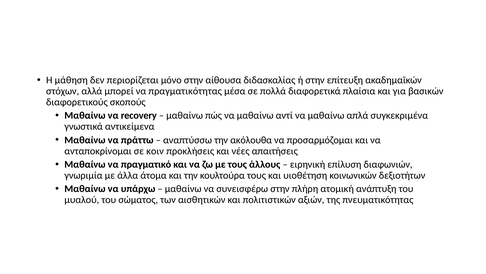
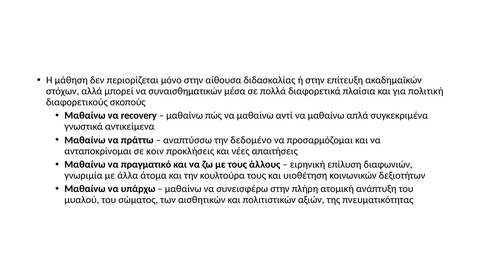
πραγματικότητας: πραγματικότητας -> συναισθηματικών
βασικών: βασικών -> πολιτική
ακόλουθα: ακόλουθα -> δεδομένο
